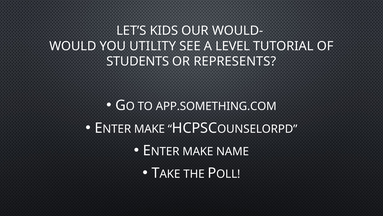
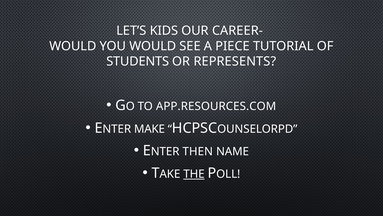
WOULD-: WOULD- -> CAREER-
YOU UTILITY: UTILITY -> WOULD
LEVEL: LEVEL -> PIECE
APP.SOMETHING.COM: APP.SOMETHING.COM -> APP.RESOURCES.COM
MAKE at (198, 151): MAKE -> THEN
THE underline: none -> present
